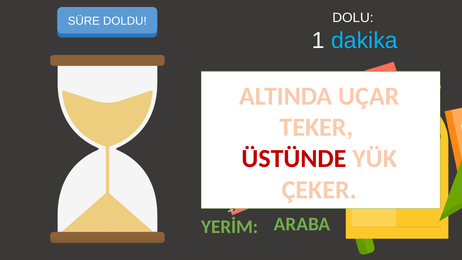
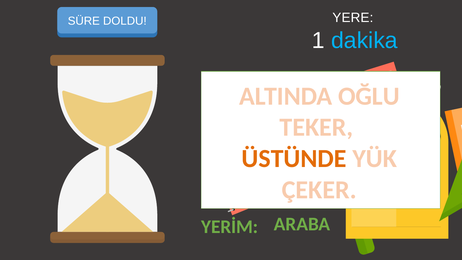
DOLU: DOLU -> YERE
UÇAR: UÇAR -> OĞLU
ÜSTÜNDE colour: red -> orange
